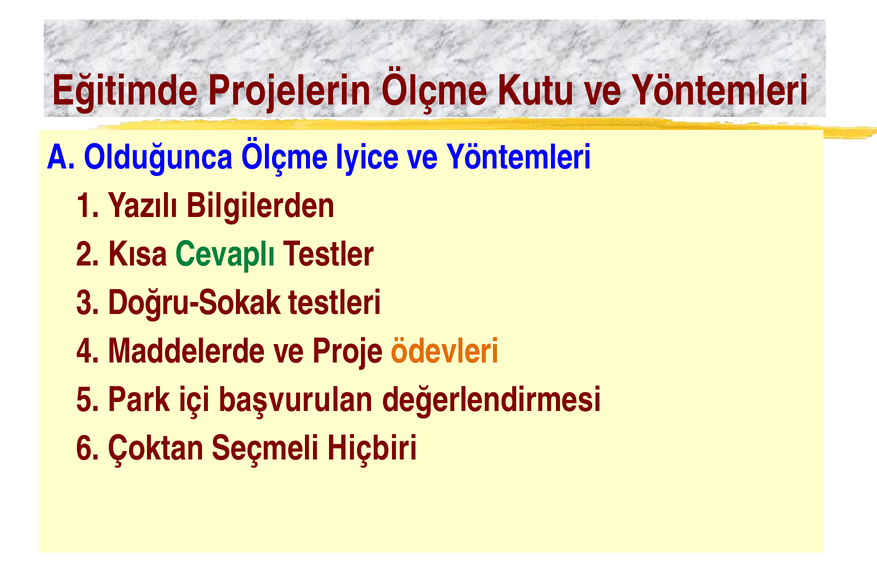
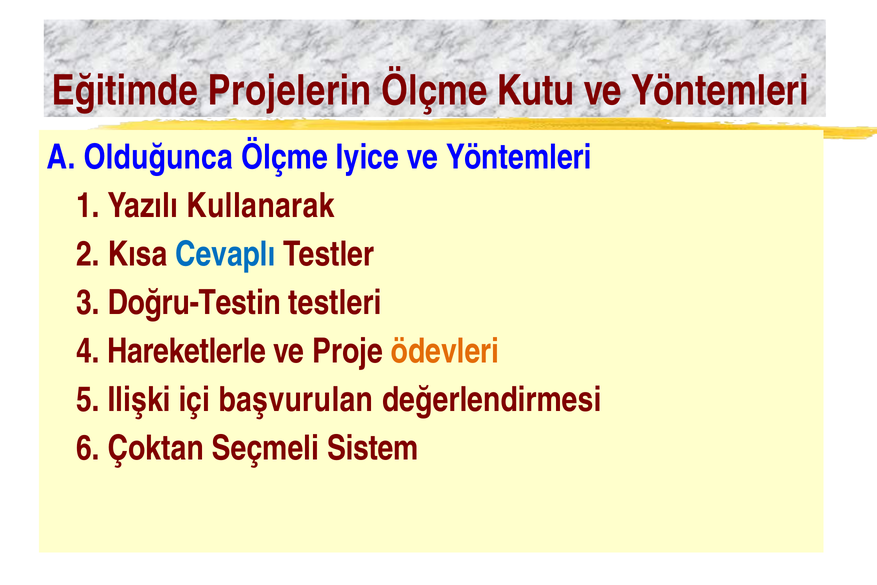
Bilgilerden: Bilgilerden -> Kullanarak
Cevaplı colour: green -> blue
Doğru-Sokak: Doğru-Sokak -> Doğru-Testin
Maddelerde: Maddelerde -> Hareketlerle
Park: Park -> Ilişki
Hiçbiri: Hiçbiri -> Sistem
